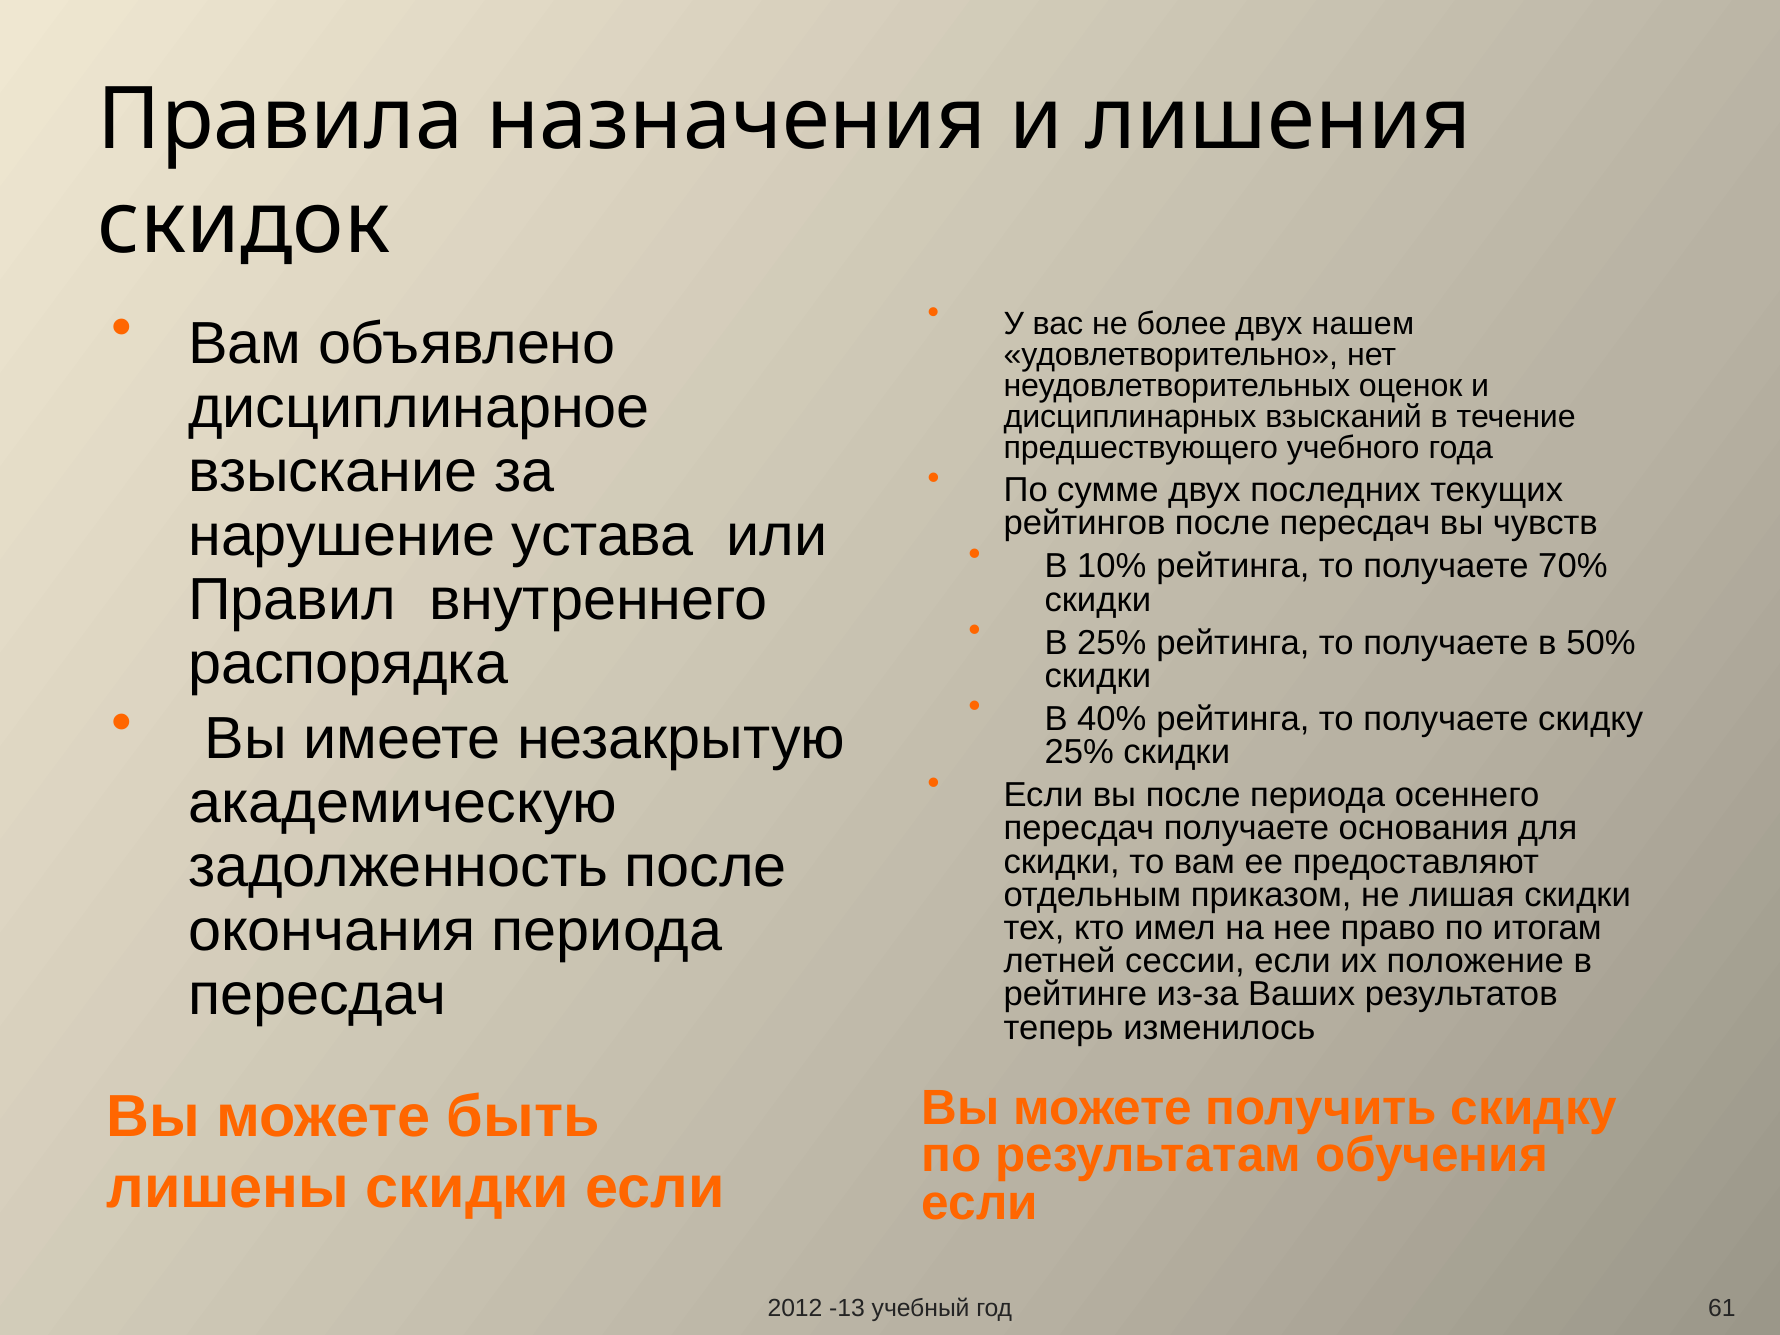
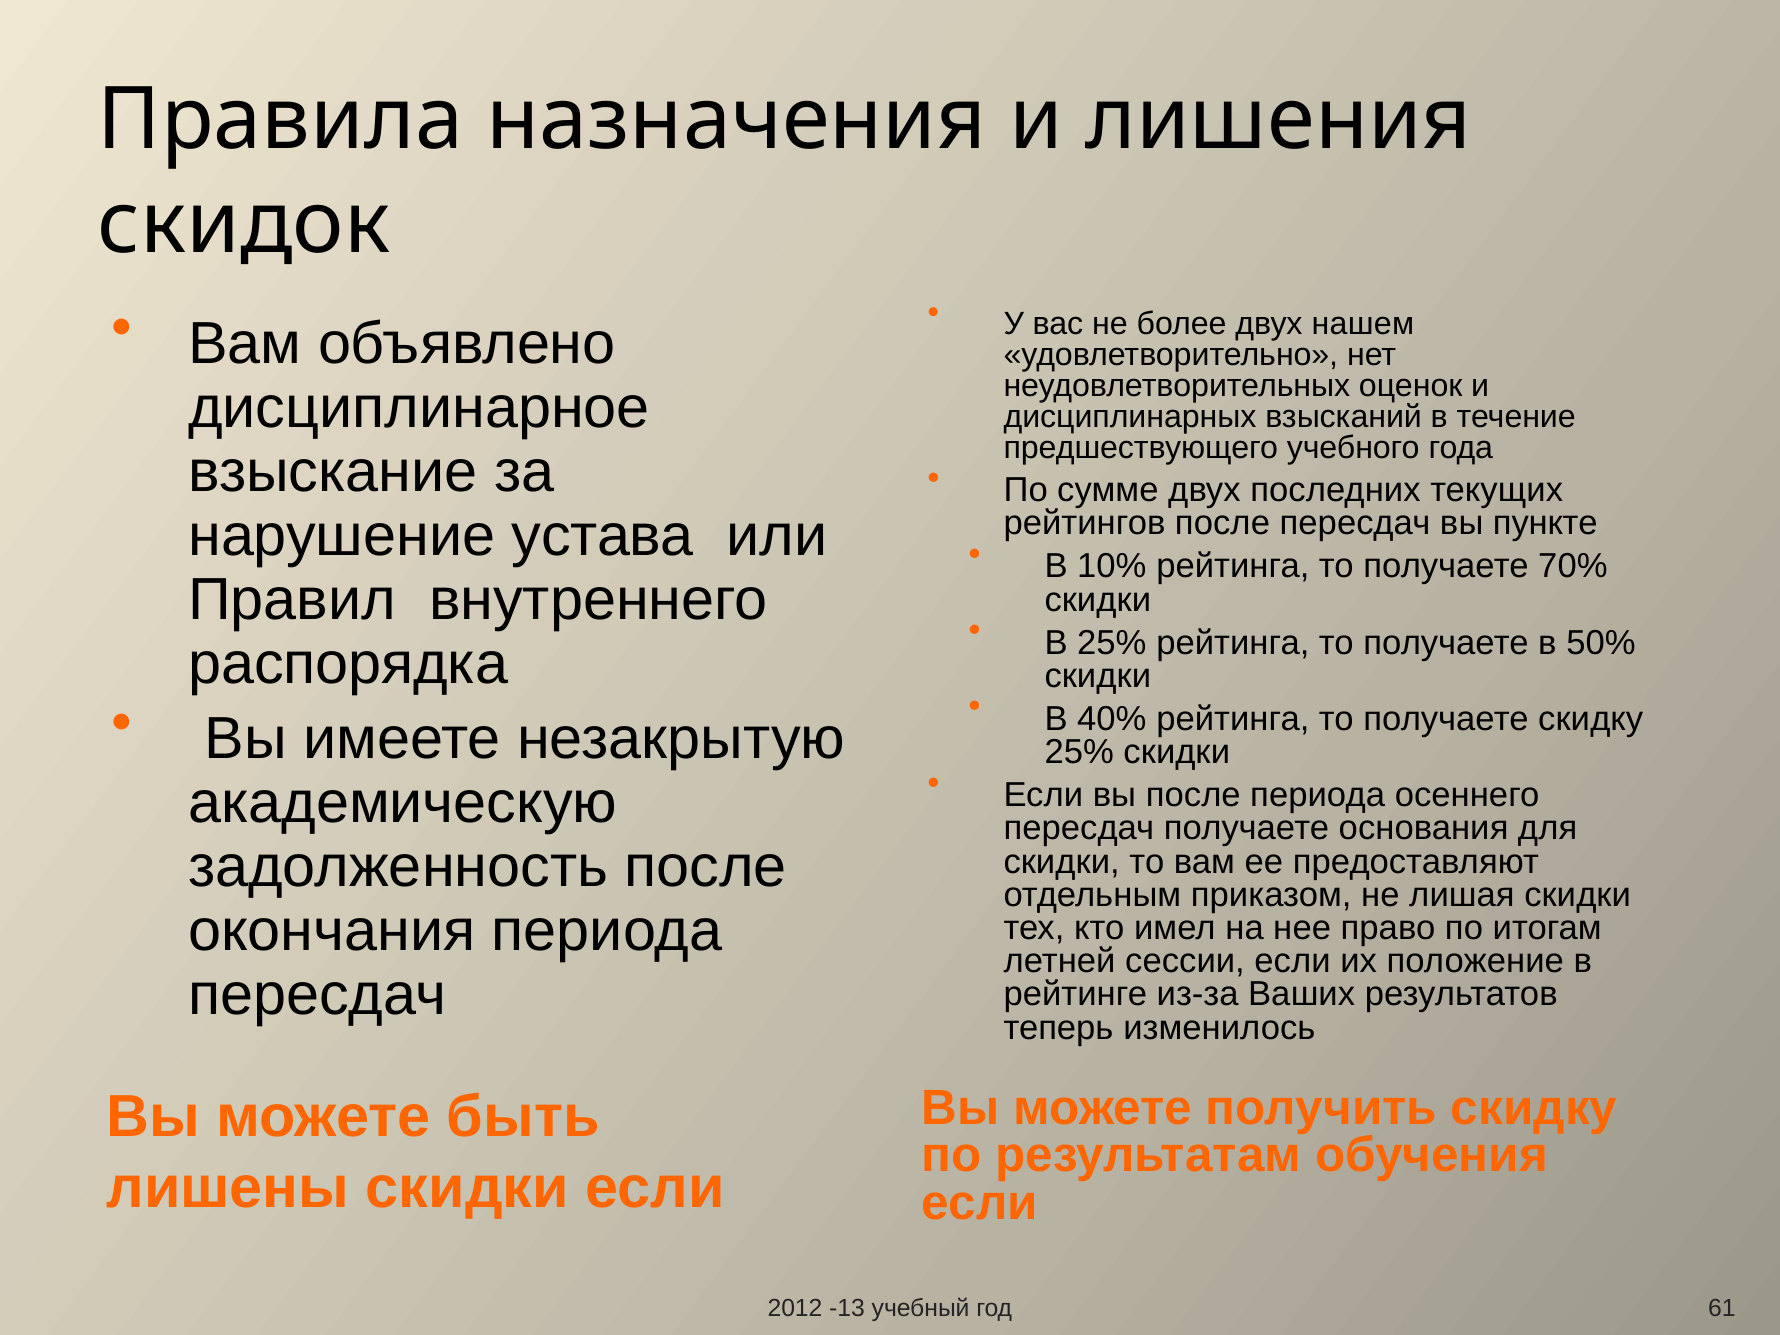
чувств: чувств -> пункте
